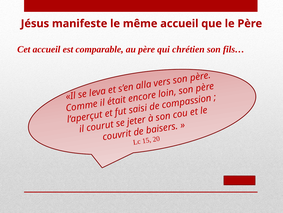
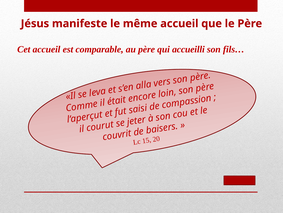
chrétien: chrétien -> accueilli
